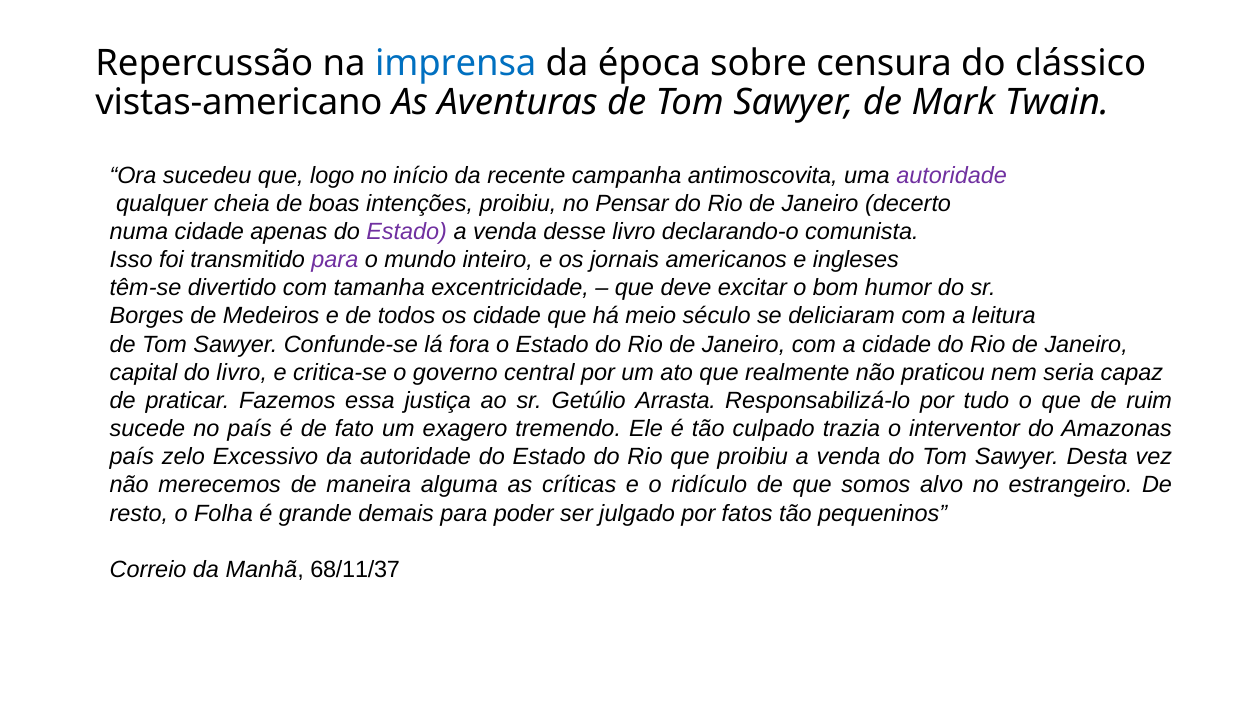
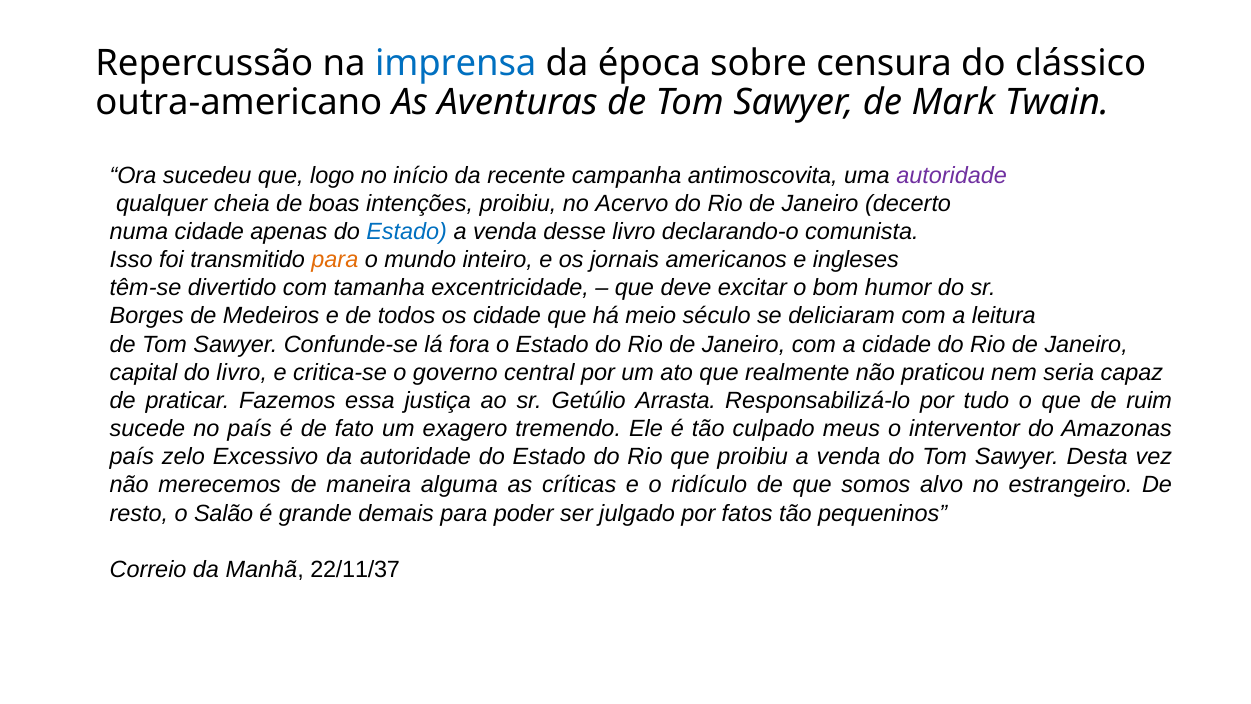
vistas-americano: vistas-americano -> outra-americano
Pensar: Pensar -> Acervo
Estado at (407, 232) colour: purple -> blue
para at (335, 260) colour: purple -> orange
trazia: trazia -> meus
Folha: Folha -> Salão
68/11/37: 68/11/37 -> 22/11/37
